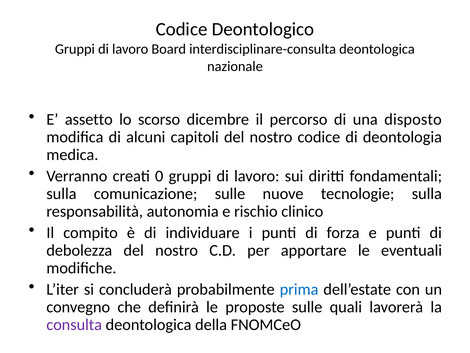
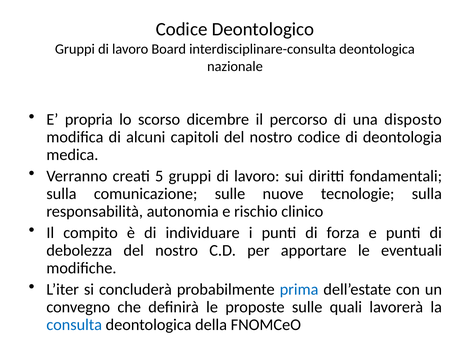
assetto: assetto -> propria
0: 0 -> 5
consulta colour: purple -> blue
